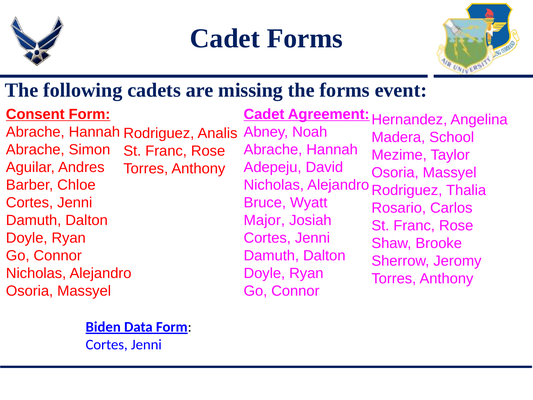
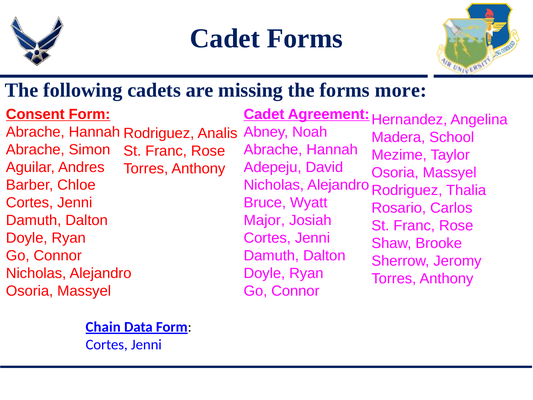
event: event -> more
Biden: Biden -> Chain
